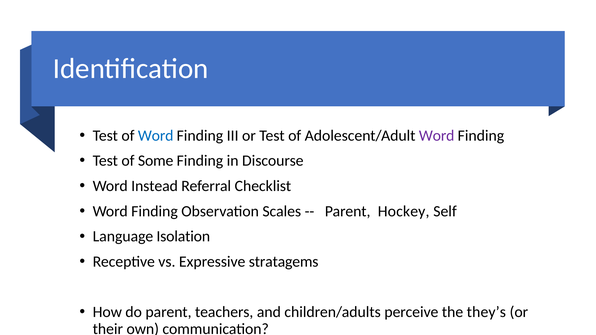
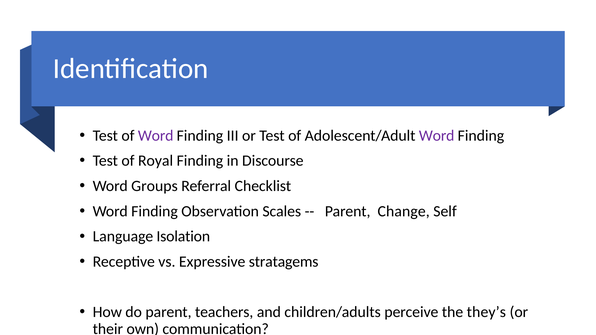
Word at (156, 136) colour: blue -> purple
Some: Some -> Royal
Instead: Instead -> Groups
Hockey: Hockey -> Change
